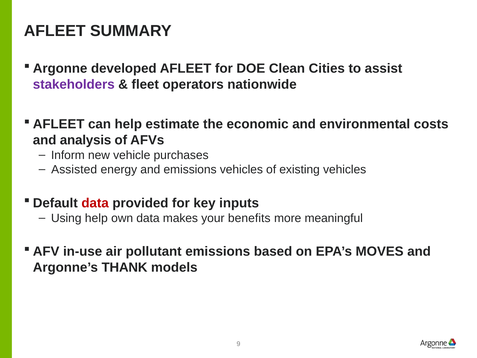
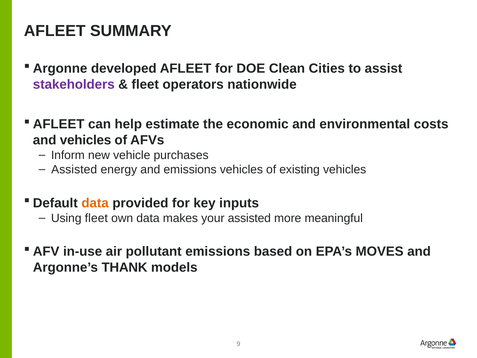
and analysis: analysis -> vehicles
data at (95, 203) colour: red -> orange
Using help: help -> fleet
your benefits: benefits -> assisted
